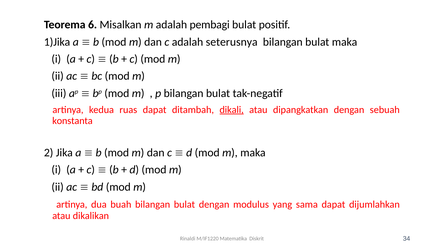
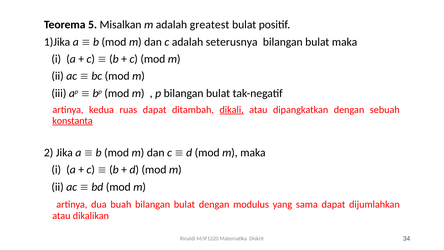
6: 6 -> 5
pembagi: pembagi -> greatest
konstanta underline: none -> present
